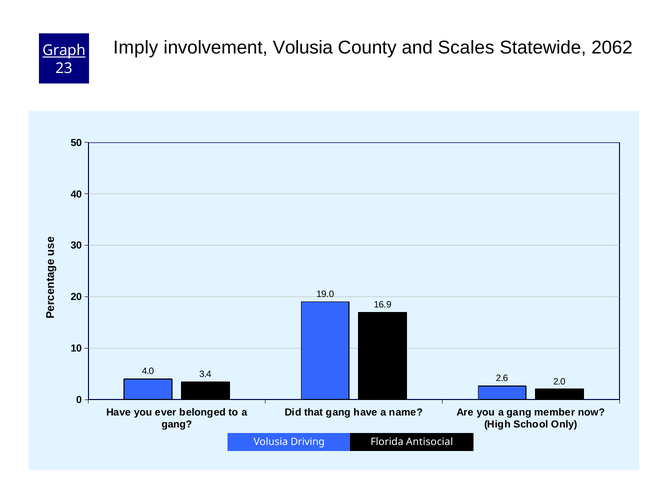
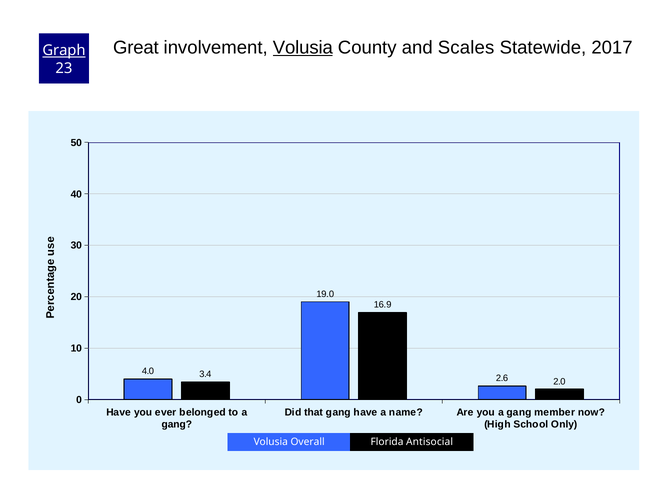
Imply: Imply -> Great
Volusia at (303, 47) underline: none -> present
2062: 2062 -> 2017
Driving: Driving -> Overall
